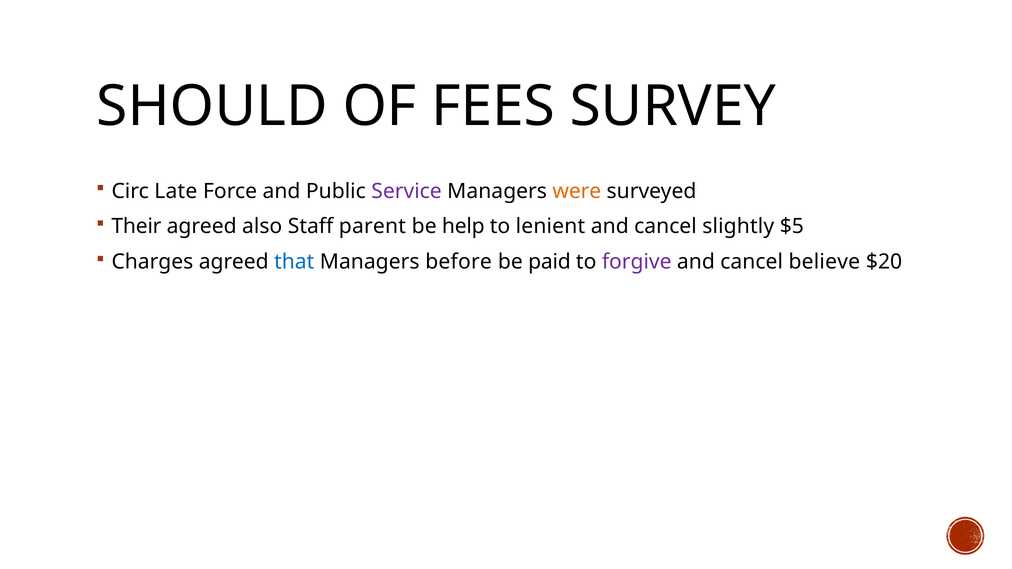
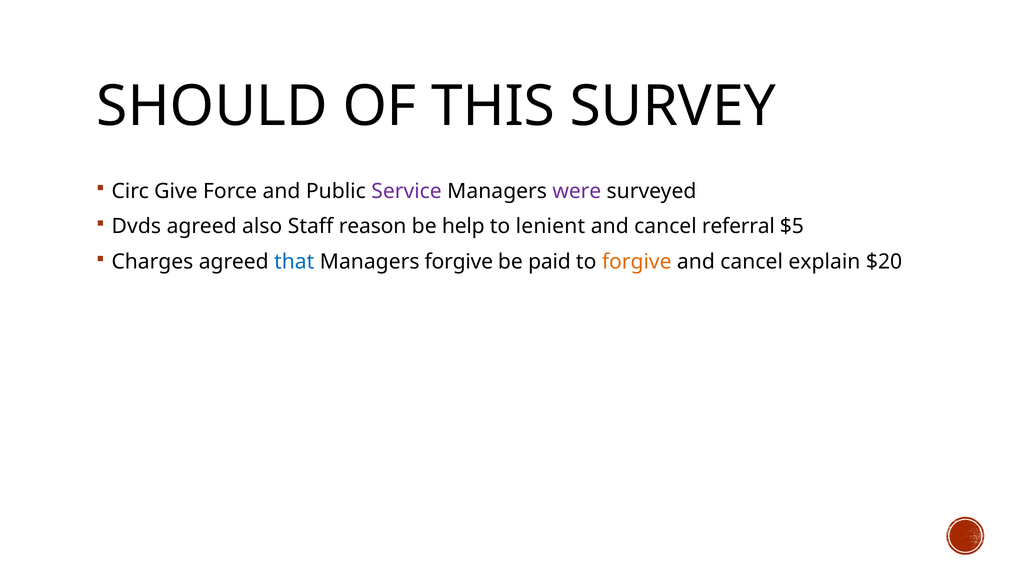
FEES: FEES -> THIS
Late: Late -> Give
were colour: orange -> purple
Their: Their -> Dvds
parent: parent -> reason
slightly: slightly -> referral
Managers before: before -> forgive
forgive at (637, 262) colour: purple -> orange
believe: believe -> explain
